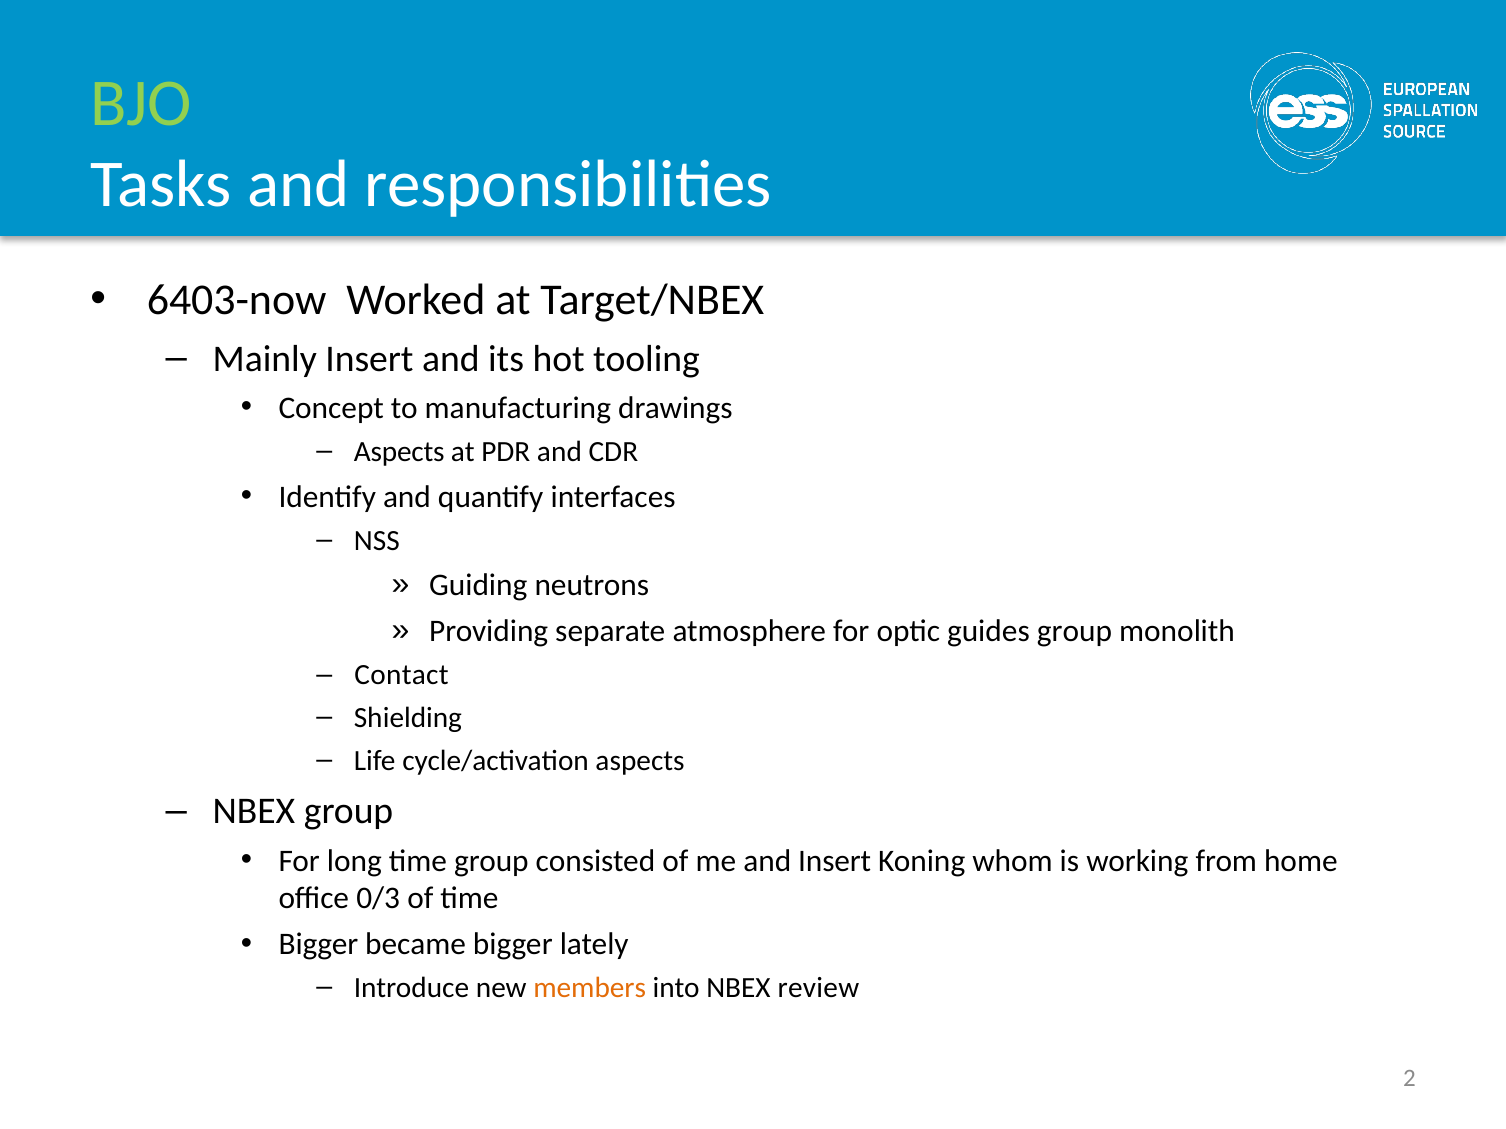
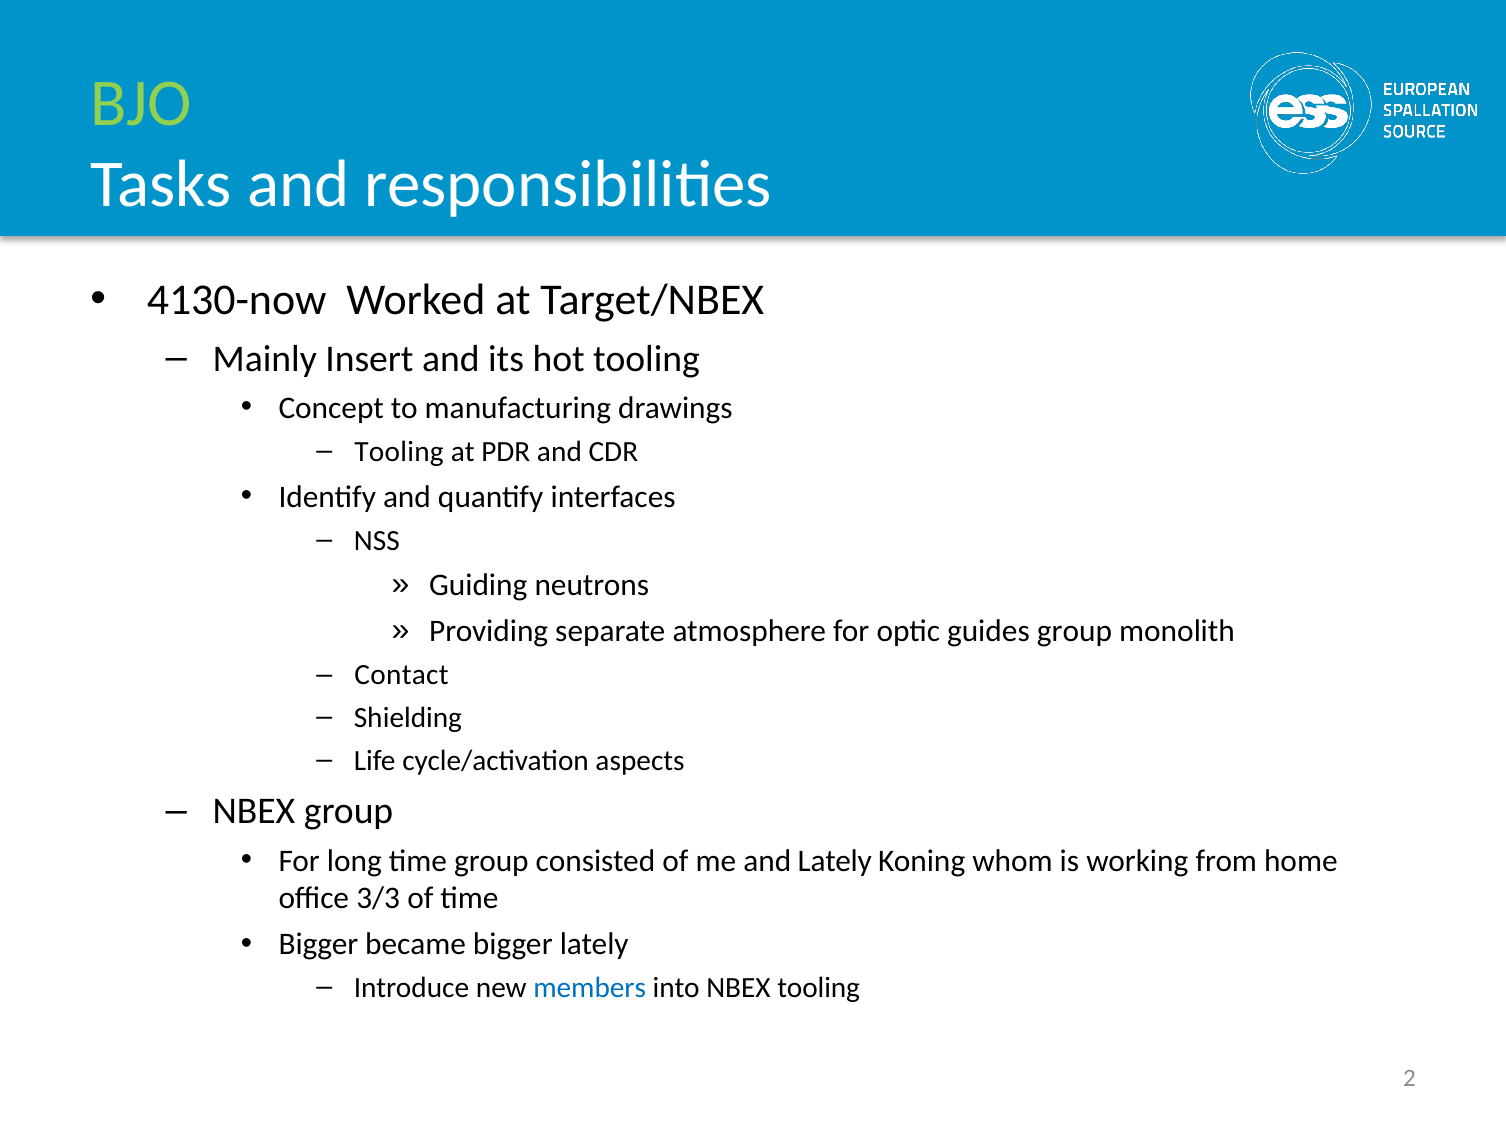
6403-now: 6403-now -> 4130-now
Aspects at (399, 452): Aspects -> Tooling
and Insert: Insert -> Lately
0/3: 0/3 -> 3/3
members colour: orange -> blue
NBEX review: review -> tooling
